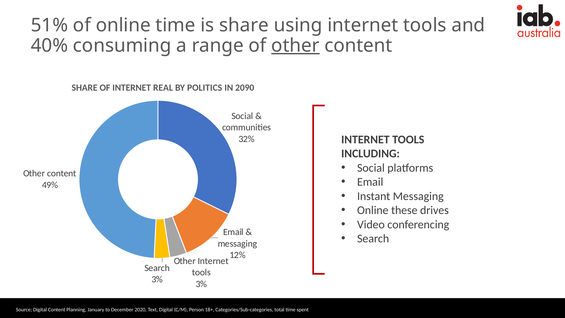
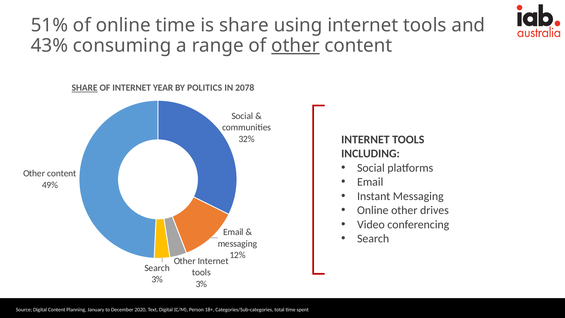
40%: 40% -> 43%
SHARE at (85, 88) underline: none -> present
REAL: REAL -> YEAR
2090: 2090 -> 2078
Online these: these -> other
